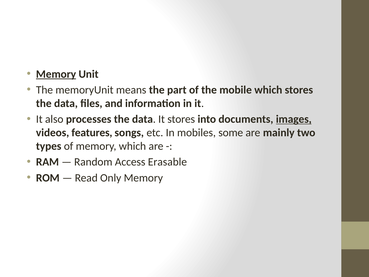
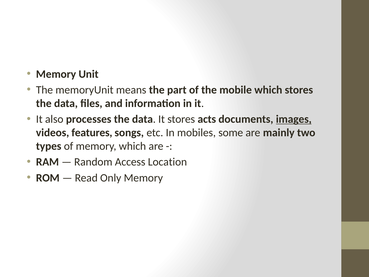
Memory at (56, 74) underline: present -> none
into: into -> acts
Erasable: Erasable -> Location
